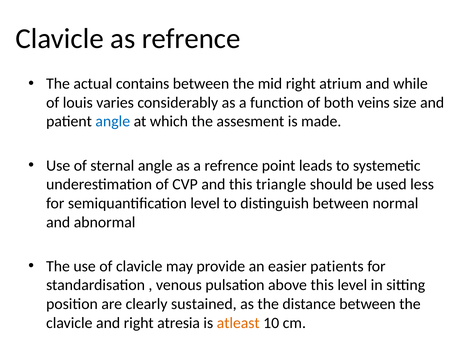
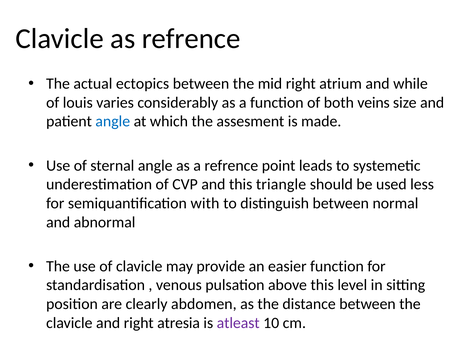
contains: contains -> ectopics
semiquantification level: level -> with
easier patients: patients -> function
sustained: sustained -> abdomen
atleast colour: orange -> purple
